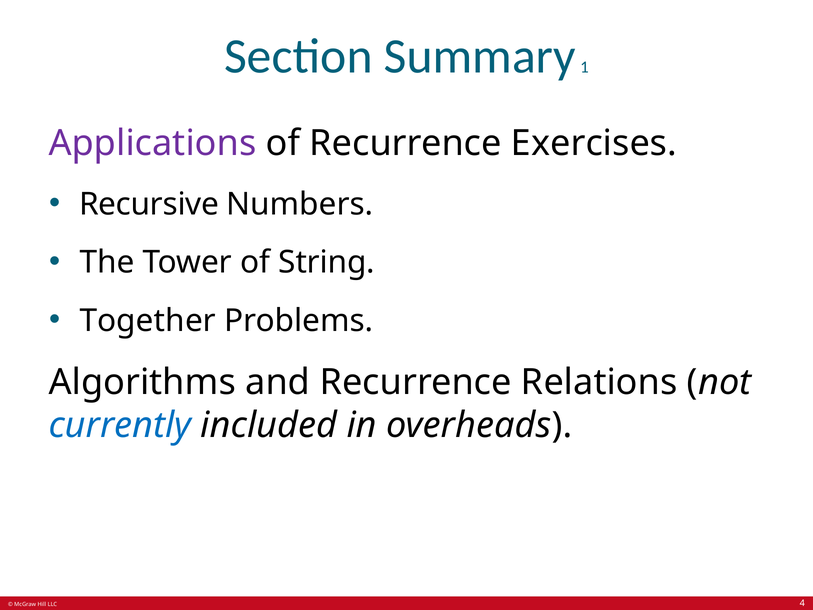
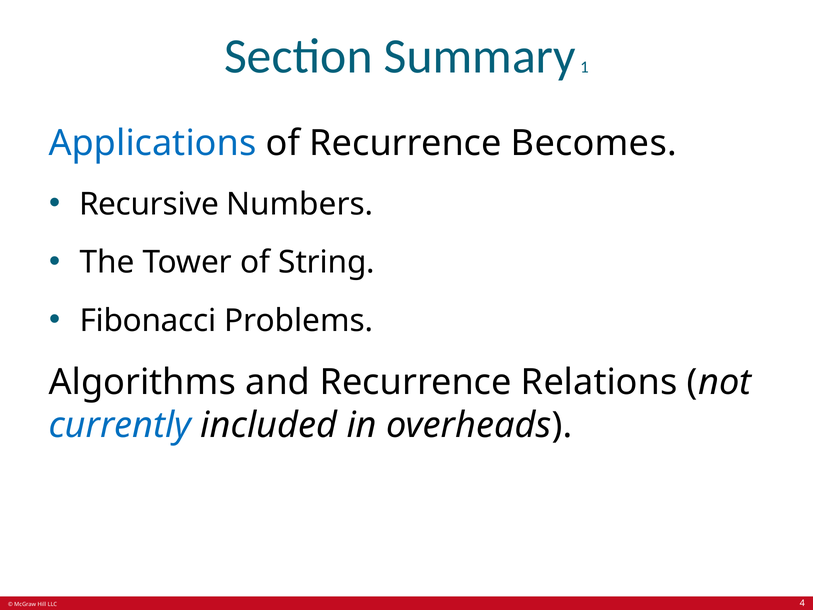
Applications colour: purple -> blue
Exercises: Exercises -> Becomes
Together: Together -> Fibonacci
